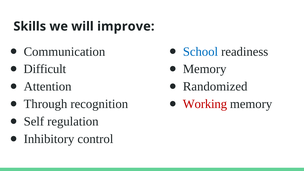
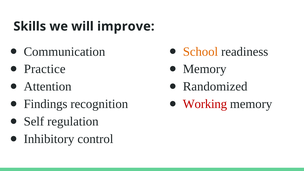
School colour: blue -> orange
Difficult: Difficult -> Practice
Through: Through -> Findings
